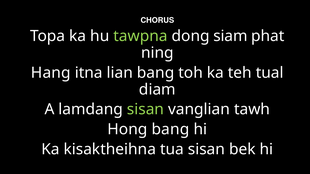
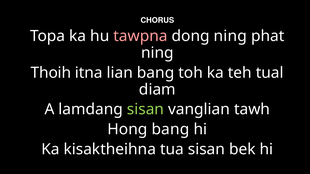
tawpna colour: light green -> pink
dong siam: siam -> ning
Hang: Hang -> Thoih
